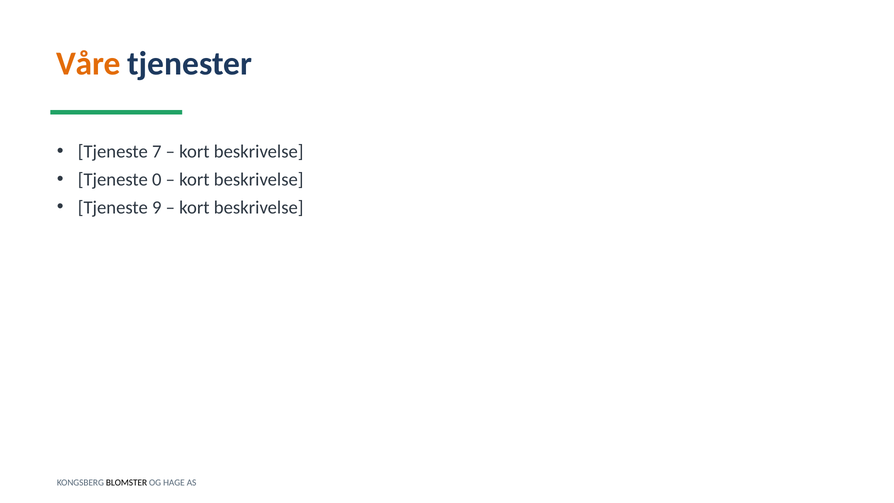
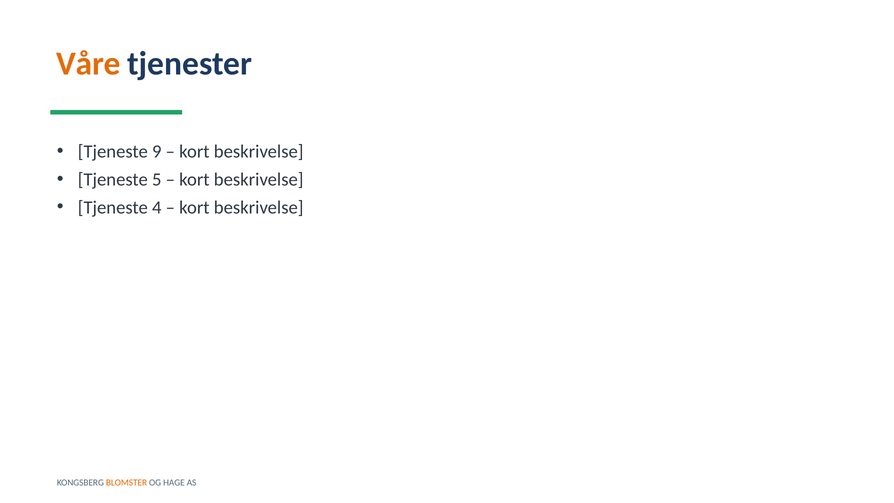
7: 7 -> 9
0: 0 -> 5
9: 9 -> 4
BLOMSTER colour: black -> orange
